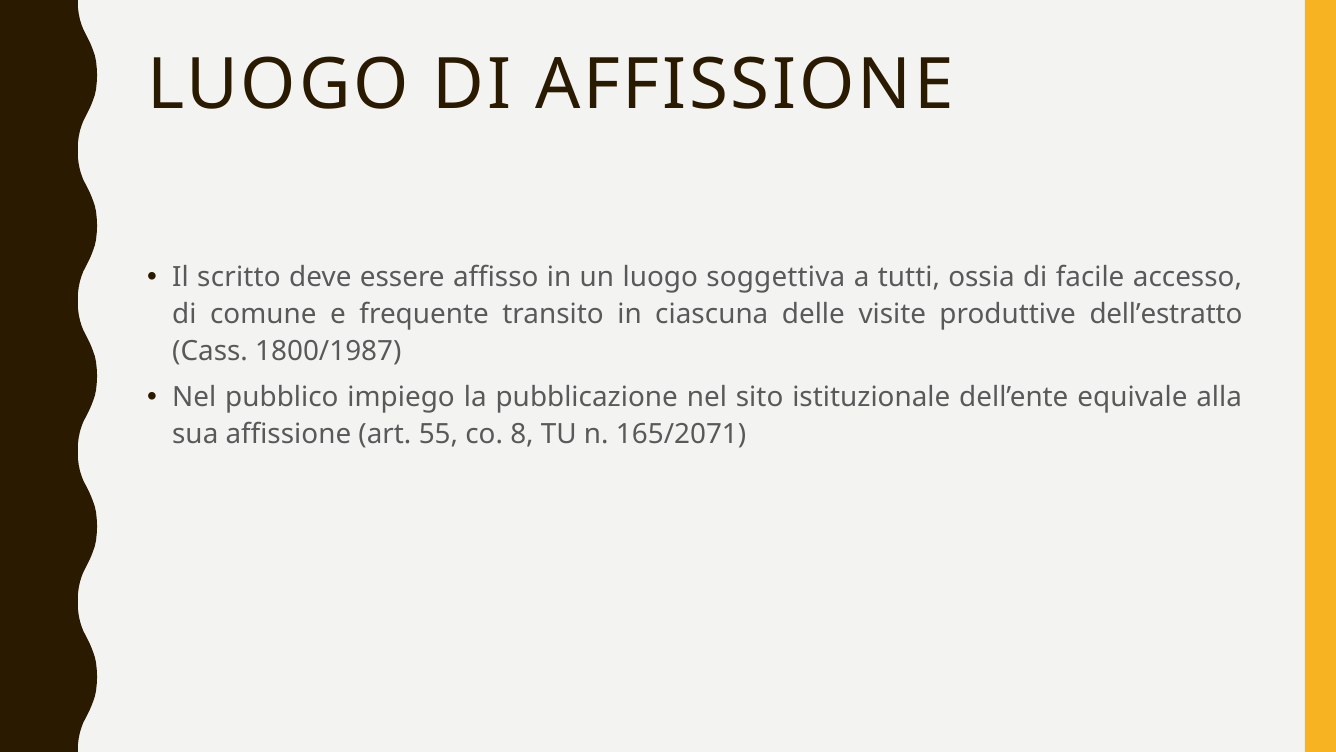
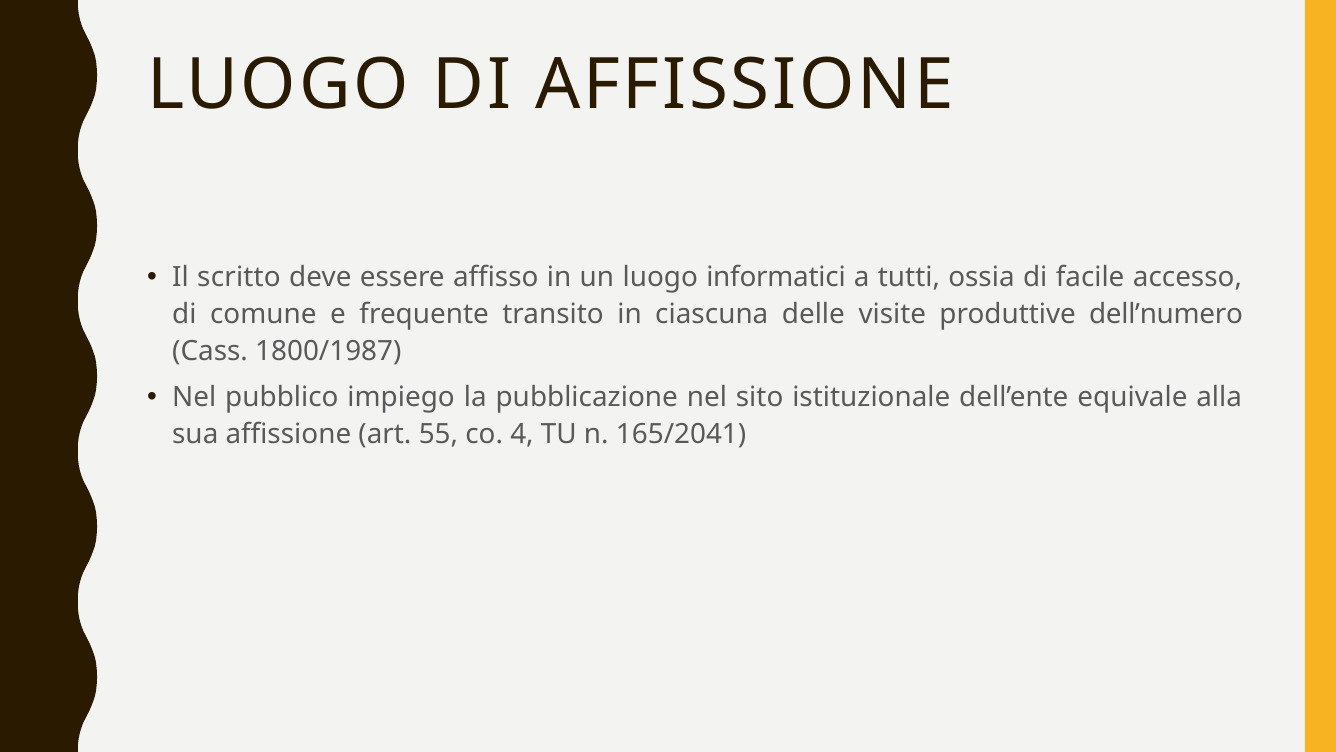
soggettiva: soggettiva -> informatici
dell’estratto: dell’estratto -> dell’numero
8: 8 -> 4
165/2071: 165/2071 -> 165/2041
